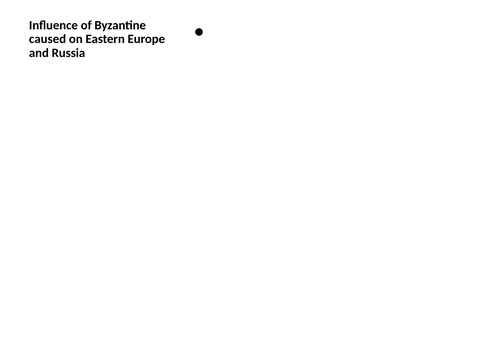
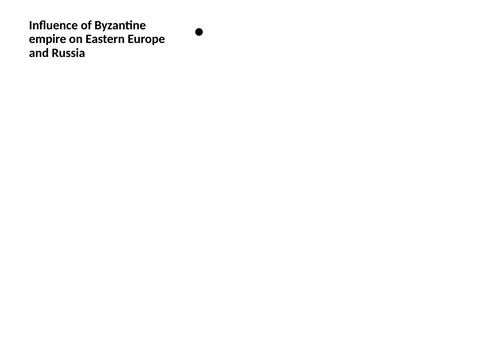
caused: caused -> empire
